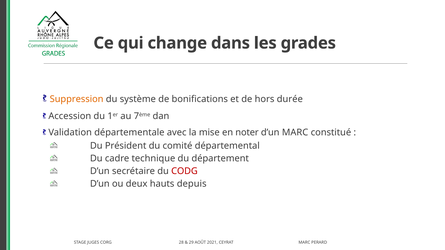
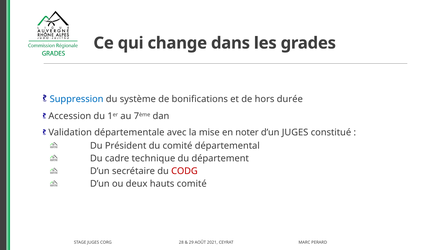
Suppression colour: orange -> blue
d’un MARC: MARC -> JUGES
hauts depuis: depuis -> comité
